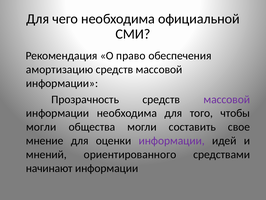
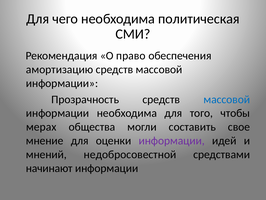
официальной: официальной -> политическая
массовой at (227, 99) colour: purple -> blue
могли at (41, 127): могли -> мерах
ориентированного: ориентированного -> недобросовестной
